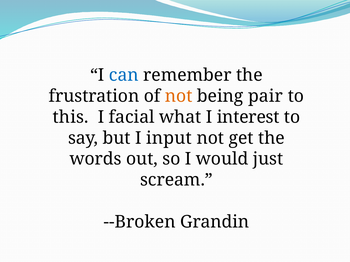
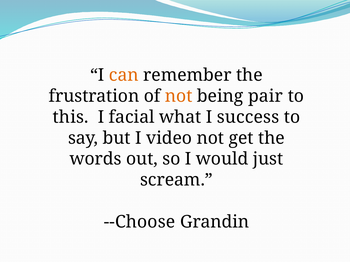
can colour: blue -> orange
interest: interest -> success
input: input -> video
--Broken: --Broken -> --Choose
